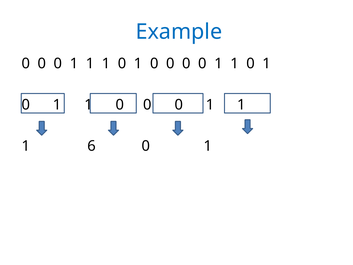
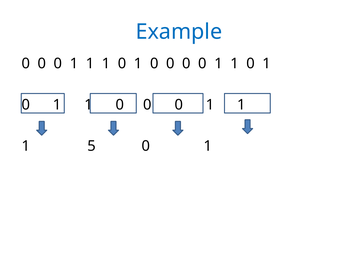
6: 6 -> 5
